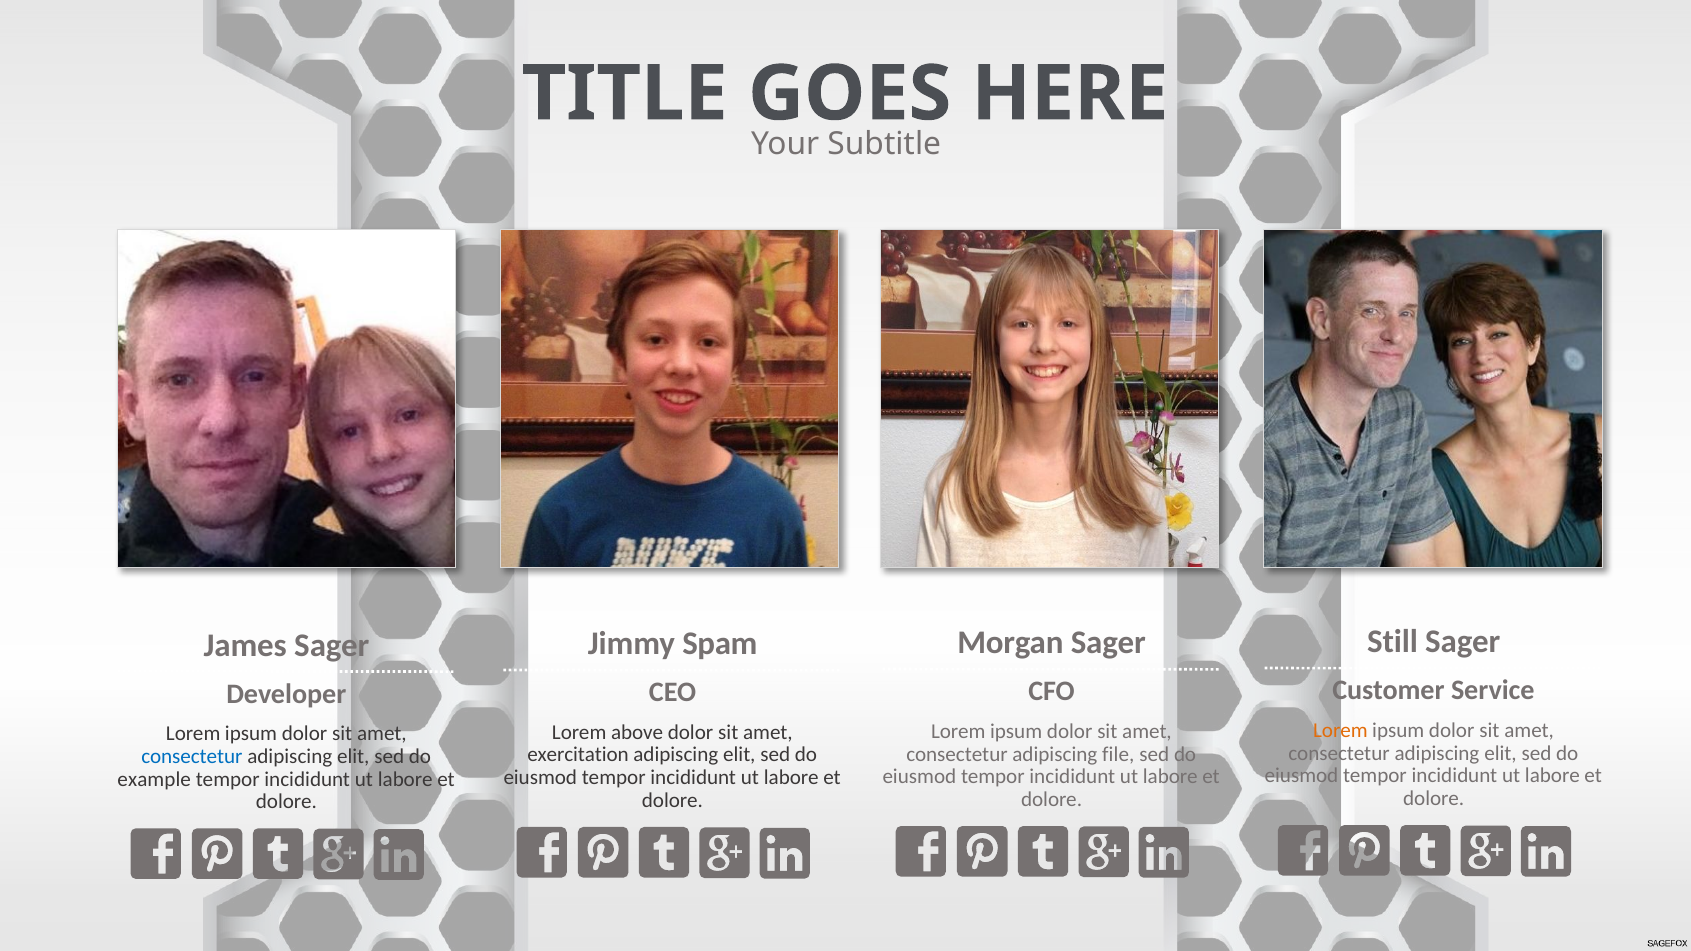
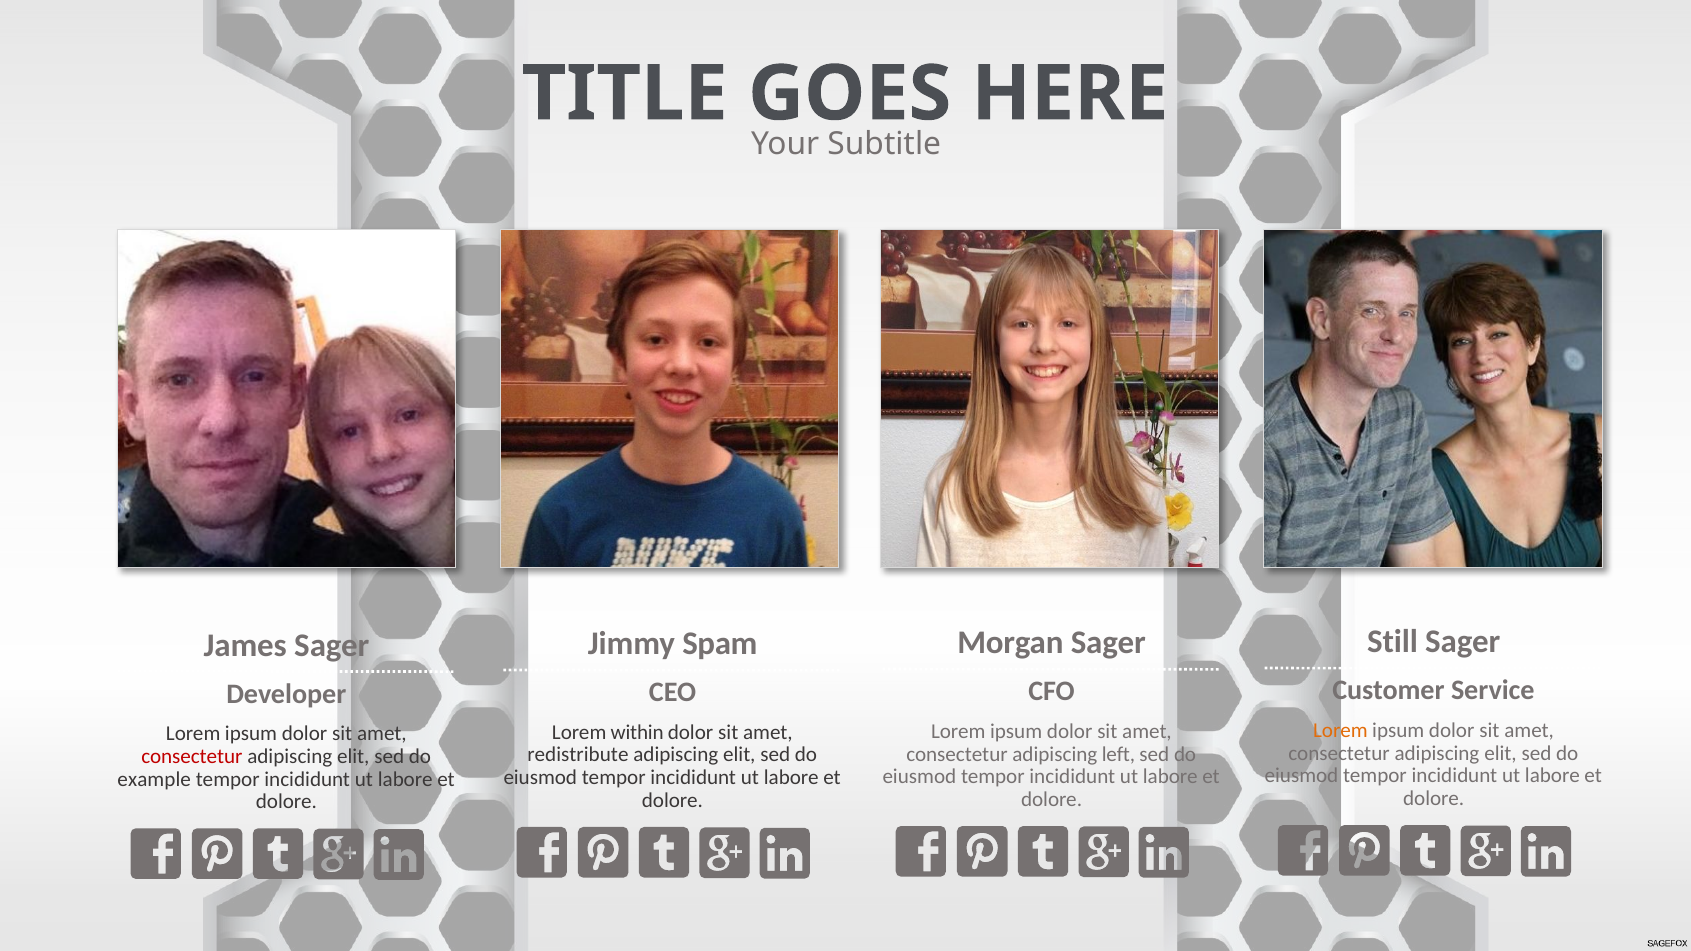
above: above -> within
file: file -> left
exercitation: exercitation -> redistribute
consectetur at (192, 756) colour: blue -> red
